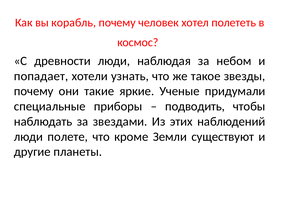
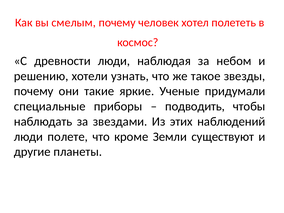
корабль: корабль -> смелым
попадает: попадает -> решению
